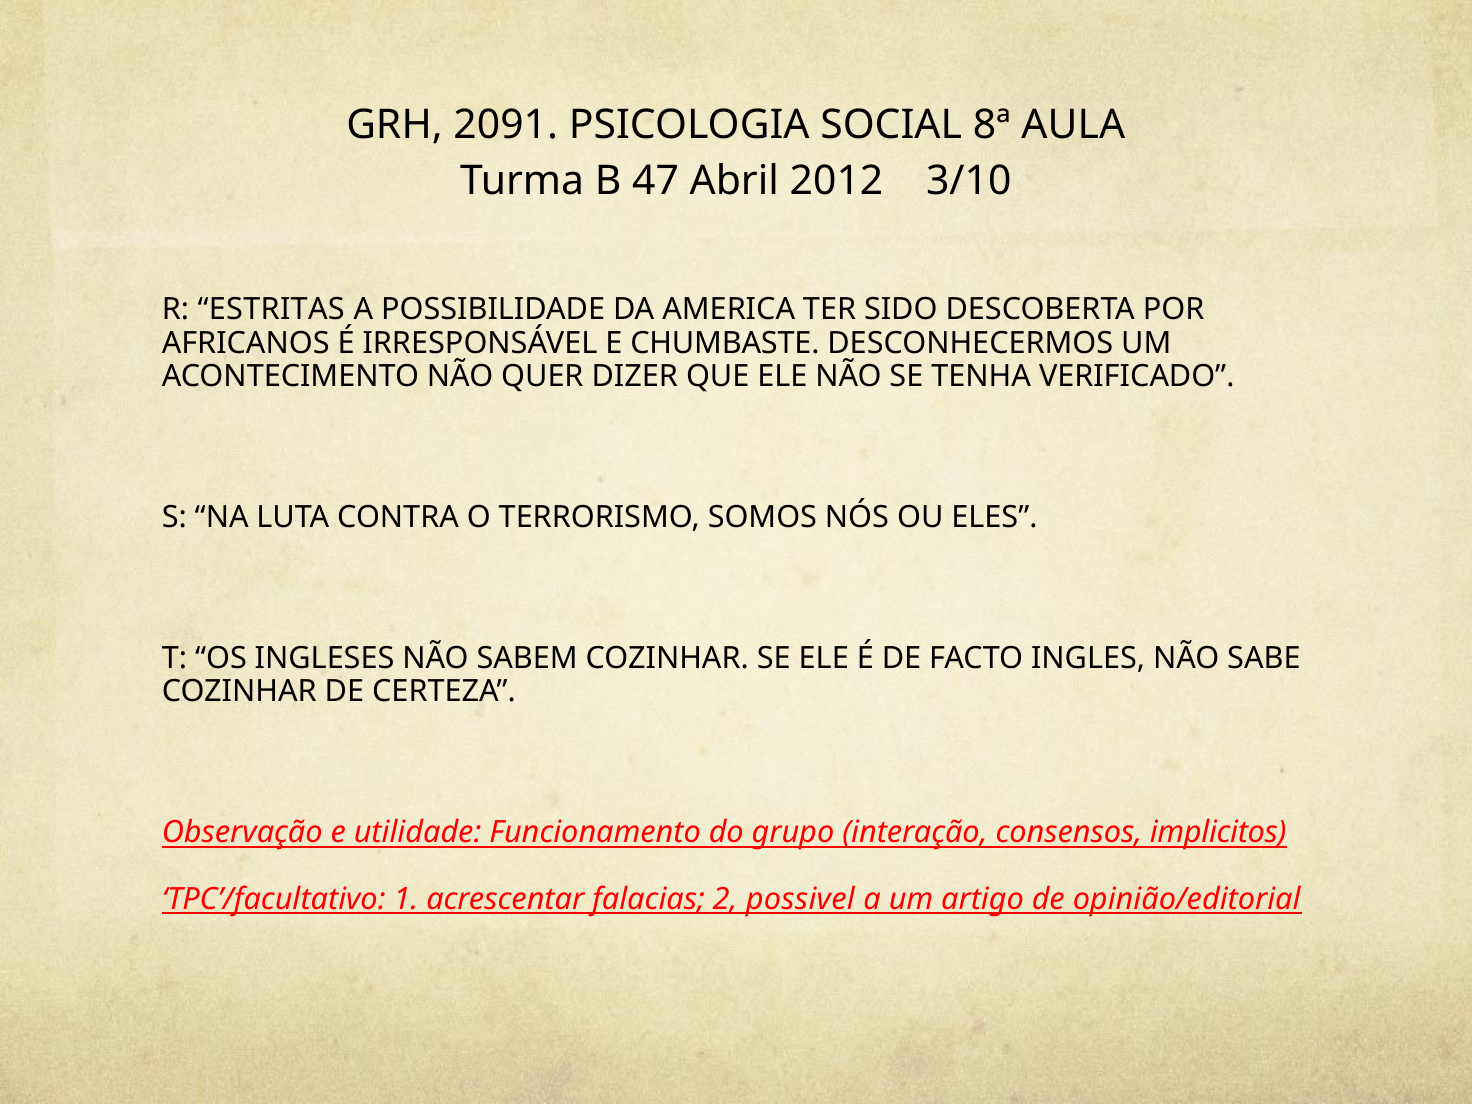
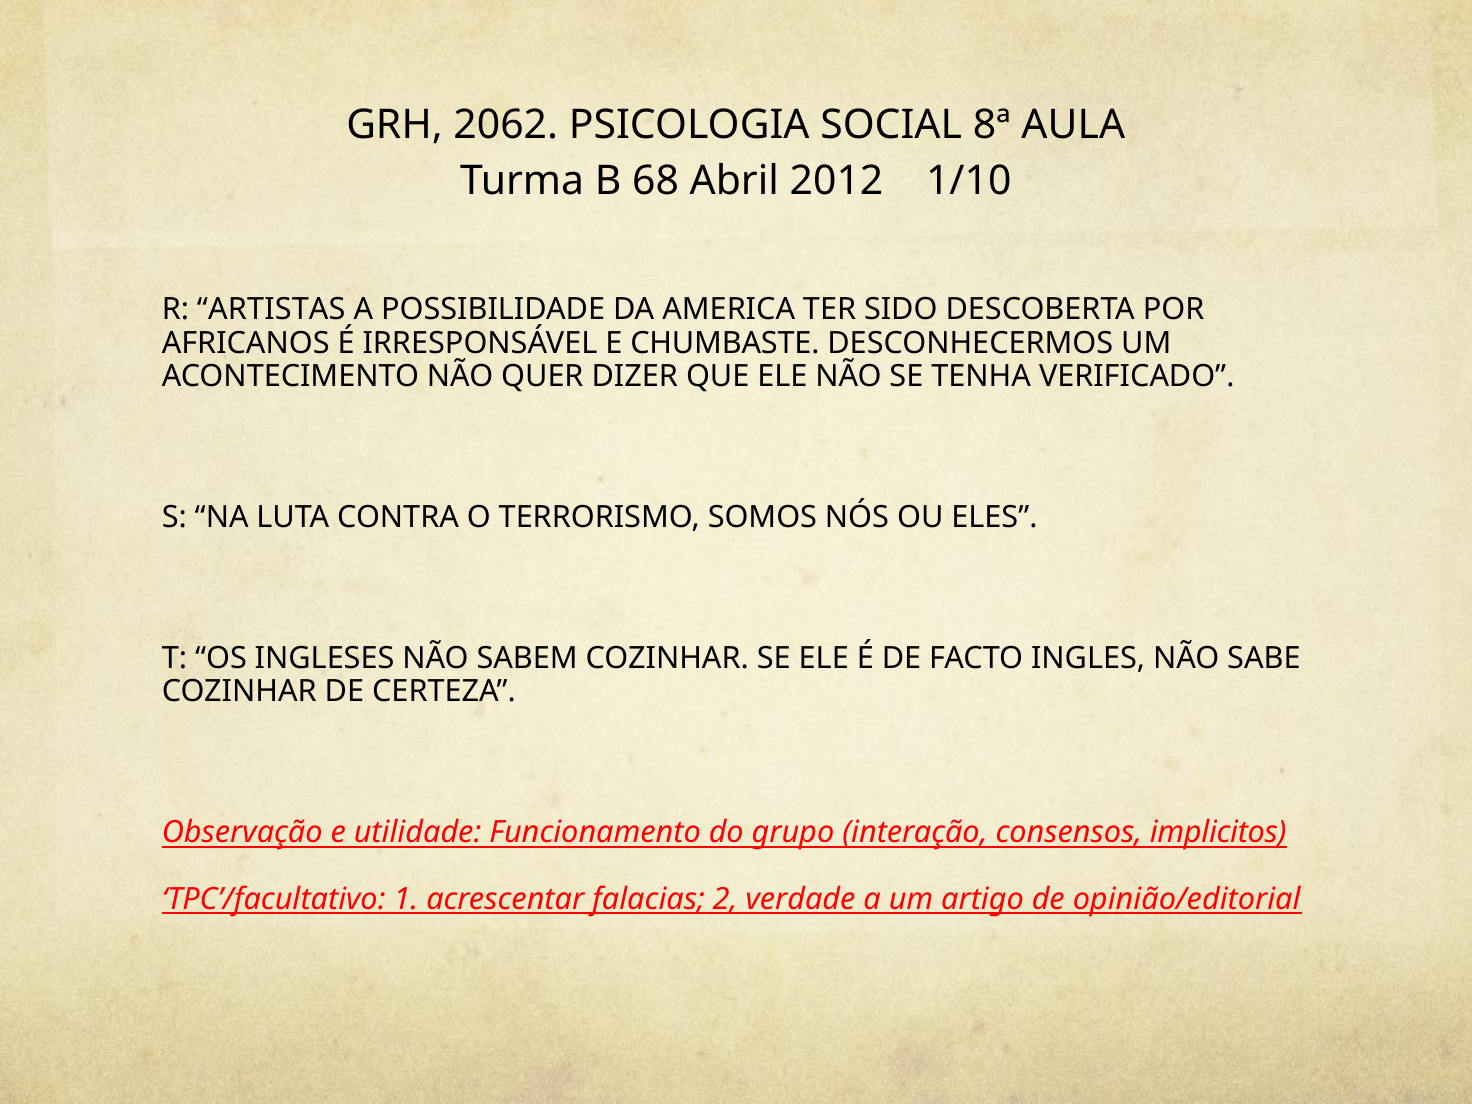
2091: 2091 -> 2062
47: 47 -> 68
3/10: 3/10 -> 1/10
ESTRITAS: ESTRITAS -> ARTISTAS
possivel: possivel -> verdade
